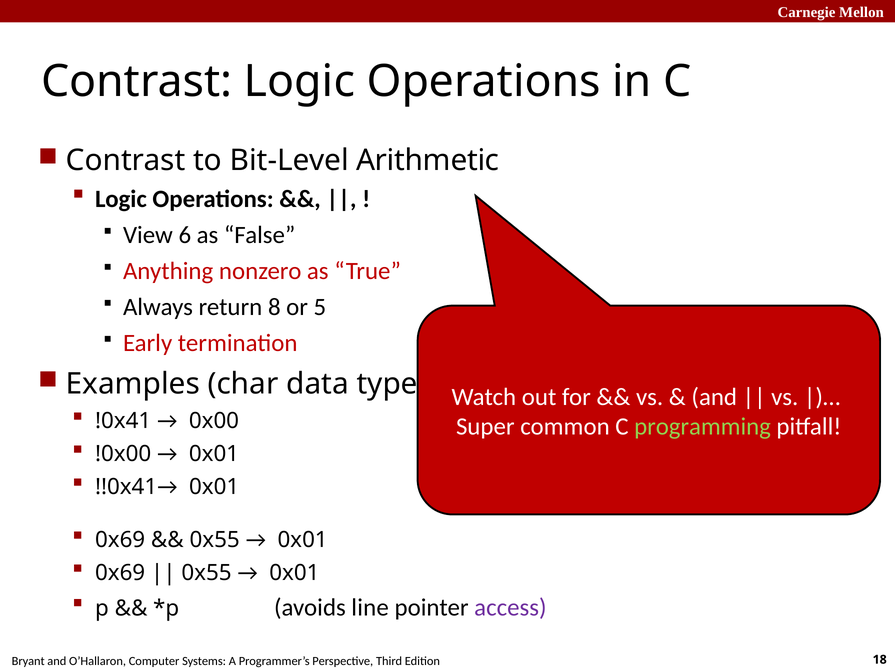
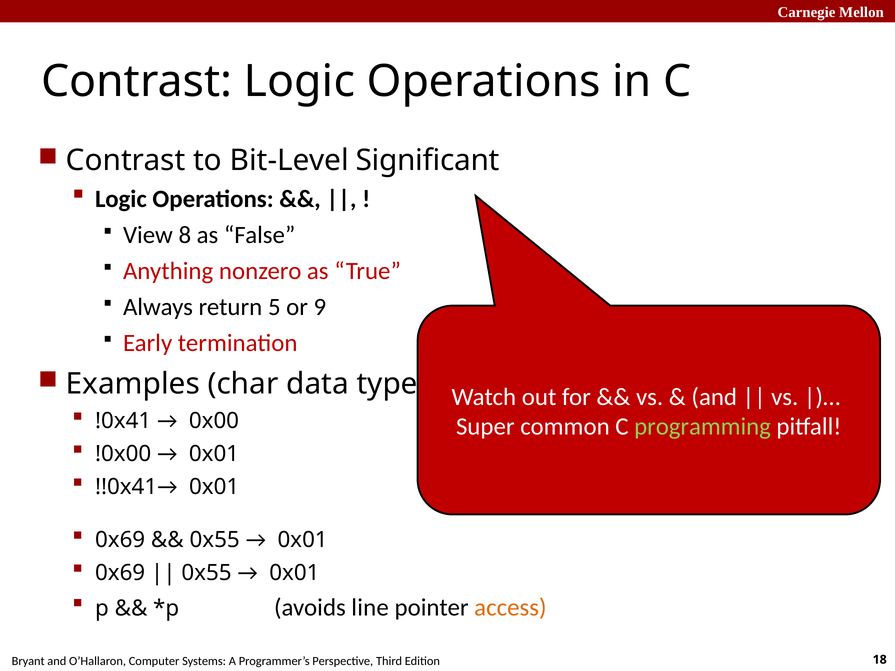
Arithmetic: Arithmetic -> Significant
6: 6 -> 8
8: 8 -> 5
5: 5 -> 9
access colour: purple -> orange
